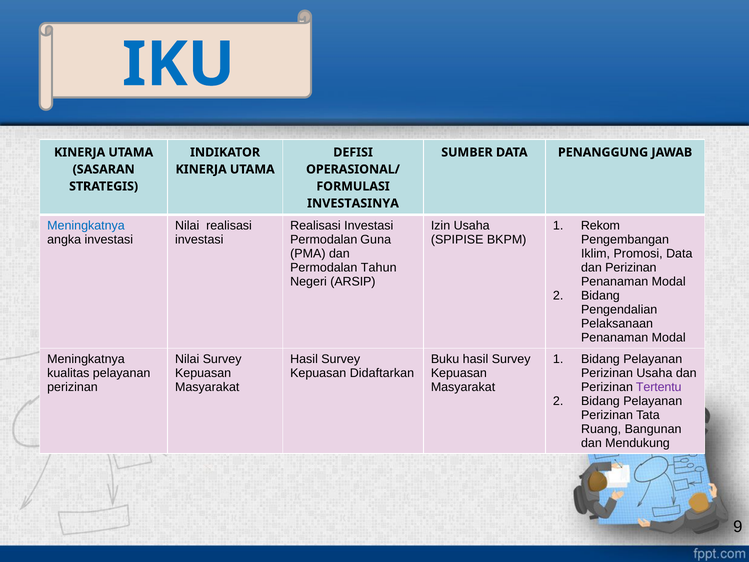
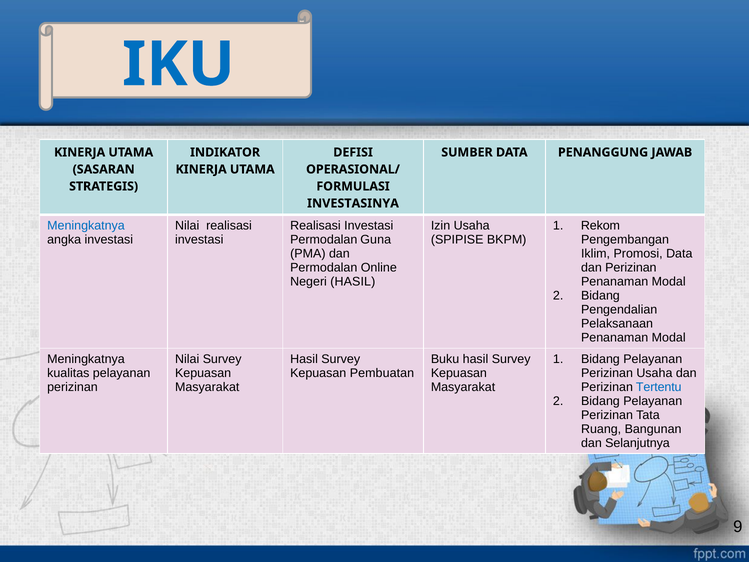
Tahun: Tahun -> Online
Negeri ARSIP: ARSIP -> HASIL
Didaftarkan: Didaftarkan -> Pembuatan
Tertentu colour: purple -> blue
Mendukung: Mendukung -> Selanjutnya
